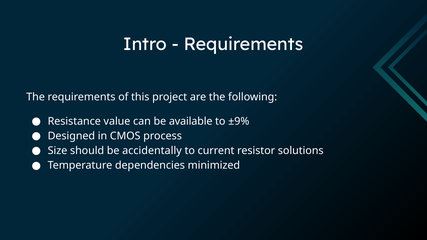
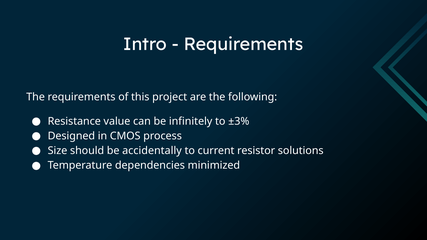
available: available -> infinitely
±9%: ±9% -> ±3%
